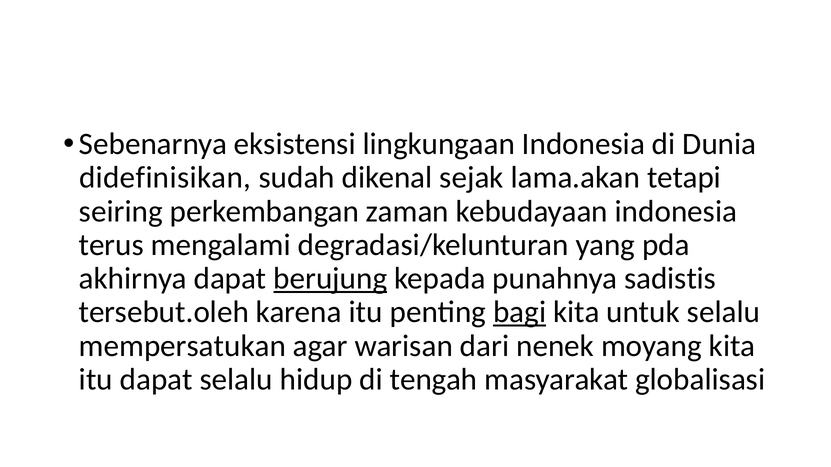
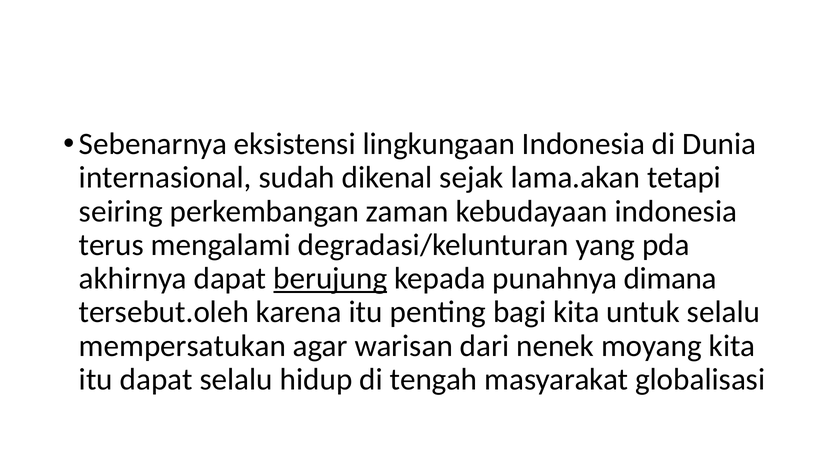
didefinisikan: didefinisikan -> internasional
sadistis: sadistis -> dimana
bagi underline: present -> none
